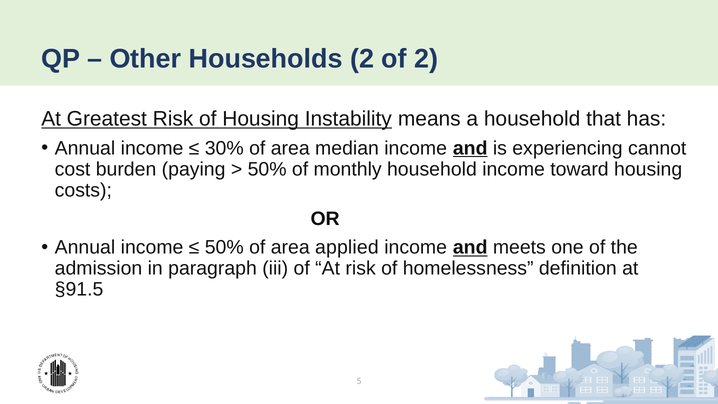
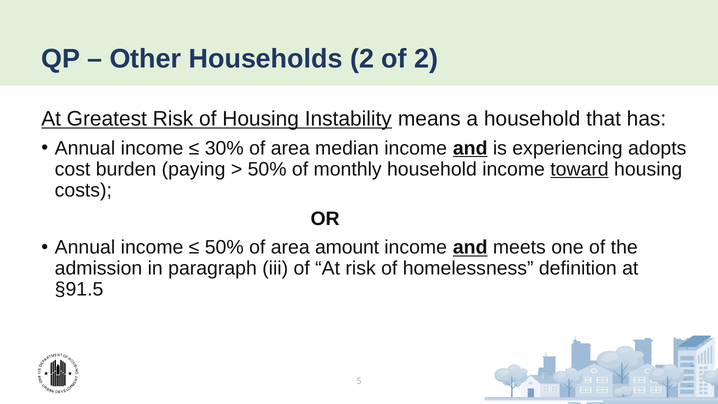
cannot: cannot -> adopts
toward underline: none -> present
applied: applied -> amount
